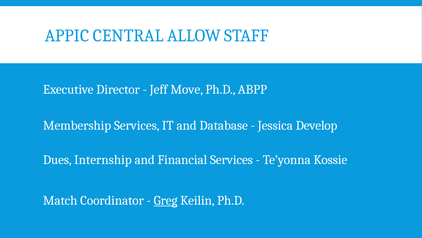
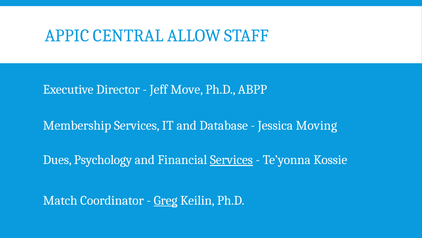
Develop: Develop -> Moving
Internship: Internship -> Psychology
Services at (231, 159) underline: none -> present
